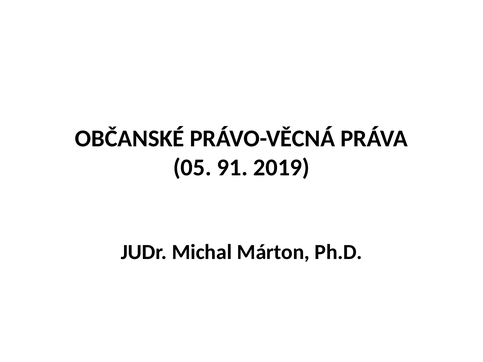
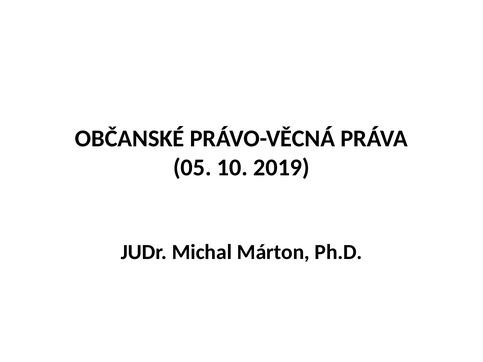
91: 91 -> 10
